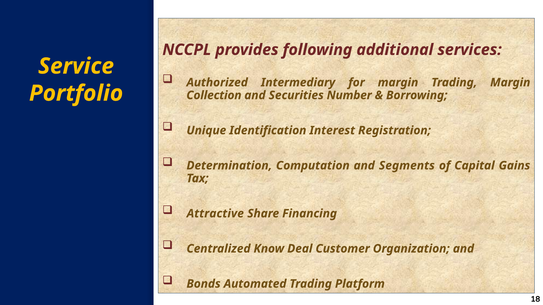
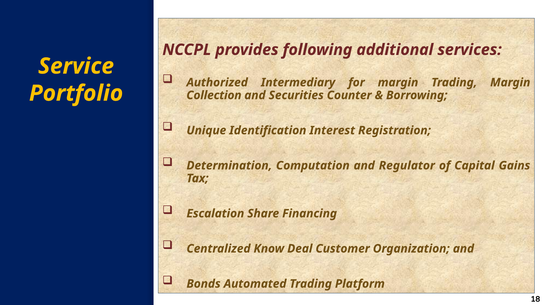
Number: Number -> Counter
Segments: Segments -> Regulator
Attractive: Attractive -> Escalation
